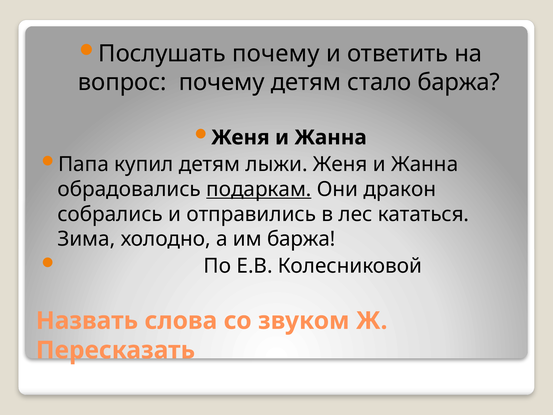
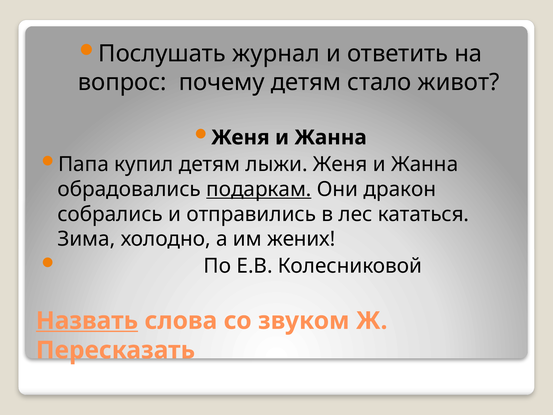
Послушать почему: почему -> журнал
стало баржа: баржа -> живот
им баржа: баржа -> жених
Назвать underline: none -> present
